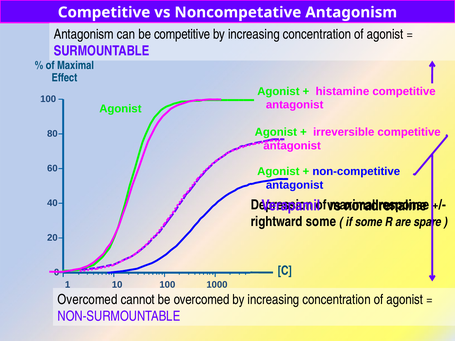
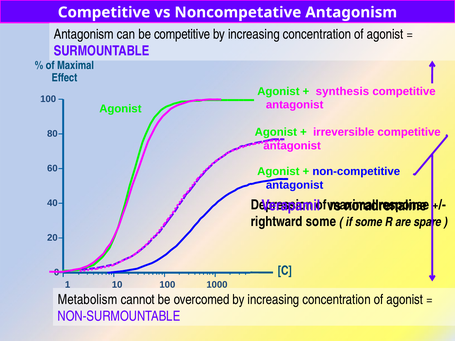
histamine: histamine -> synthesis
Overcomed at (88, 300): Overcomed -> Metabolism
